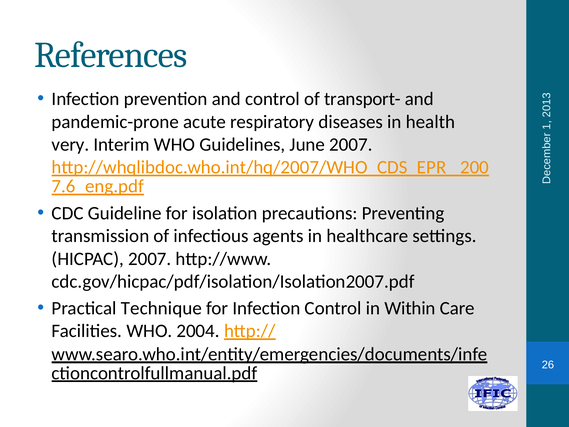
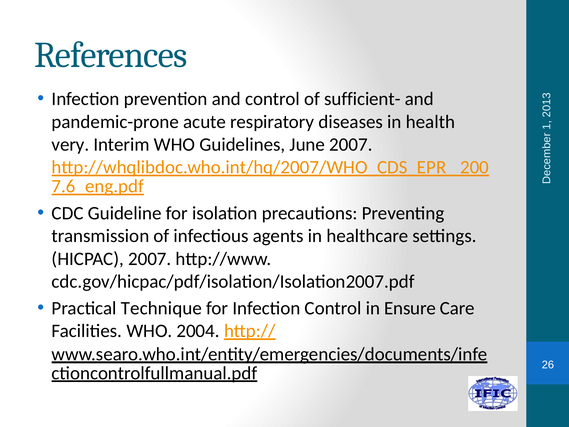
transport-: transport- -> sufficient-
Within: Within -> Ensure
